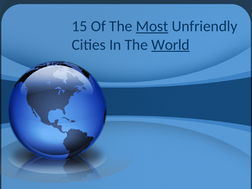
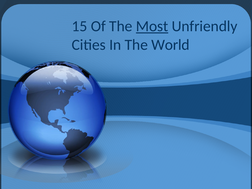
World underline: present -> none
